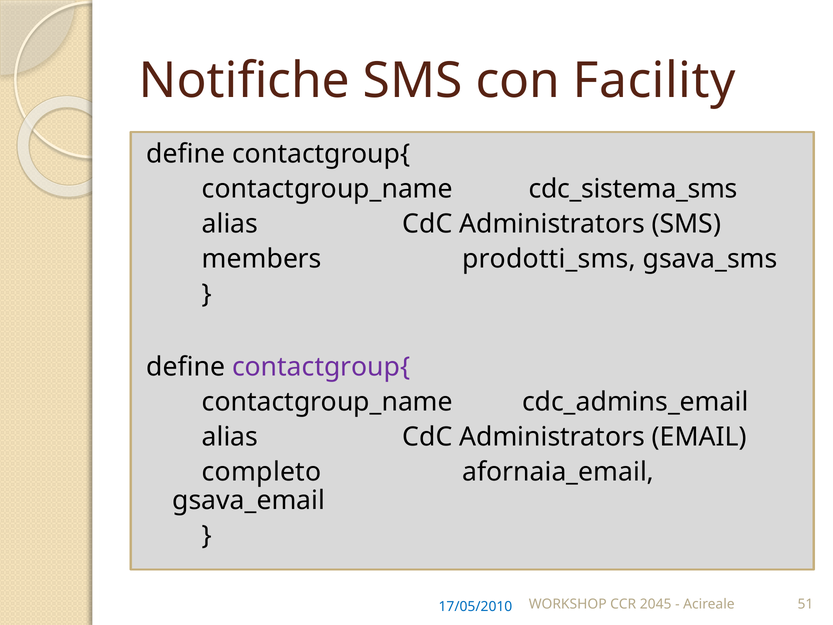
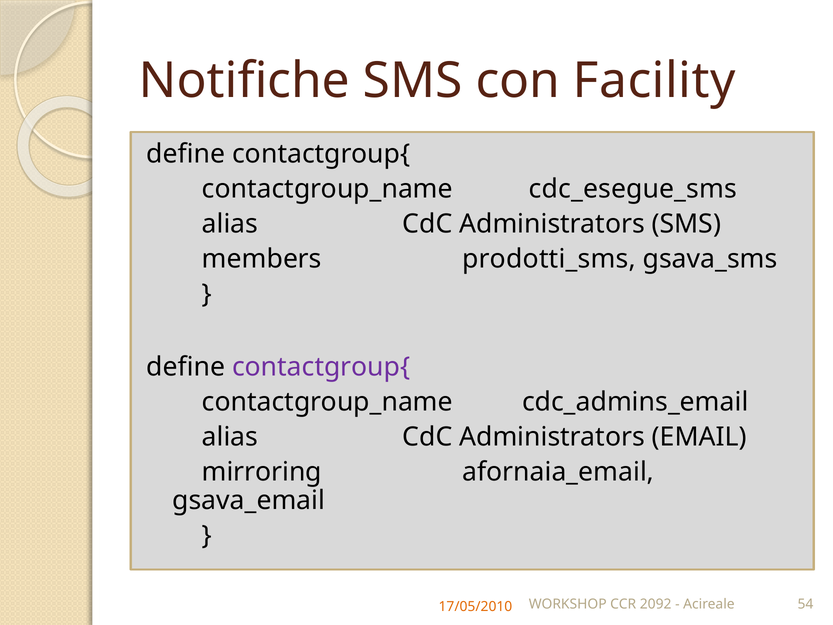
cdc_sistema_sms: cdc_sistema_sms -> cdc_esegue_sms
completo: completo -> mirroring
2045: 2045 -> 2092
51: 51 -> 54
17/05/2010 colour: blue -> orange
